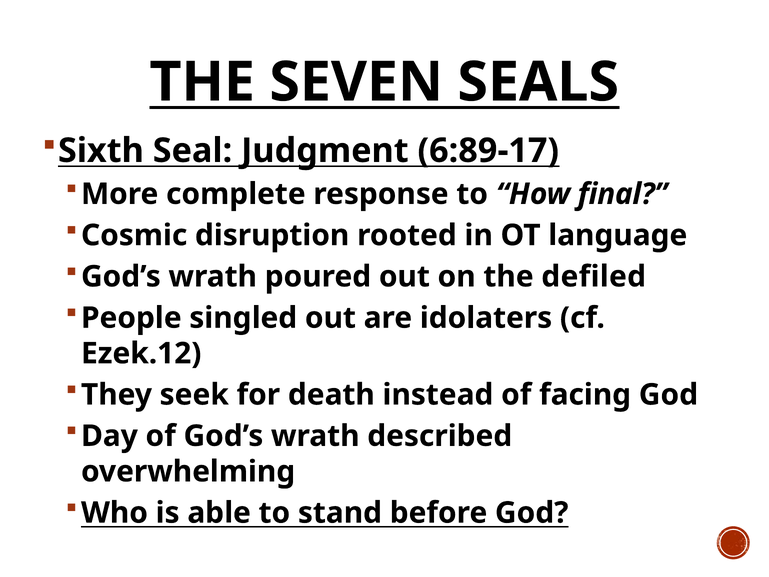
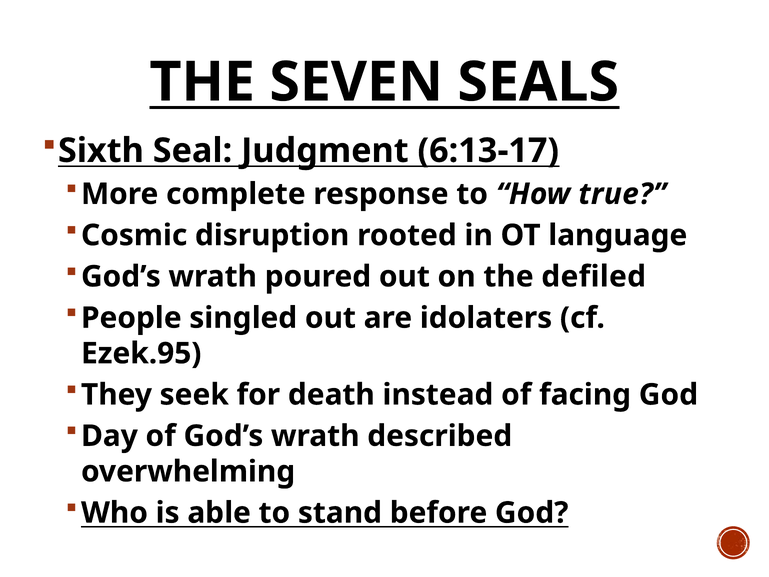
6:89-17: 6:89-17 -> 6:13-17
final: final -> true
Ezek.12: Ezek.12 -> Ezek.95
